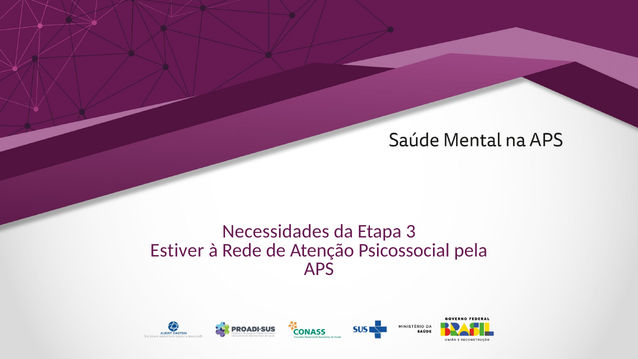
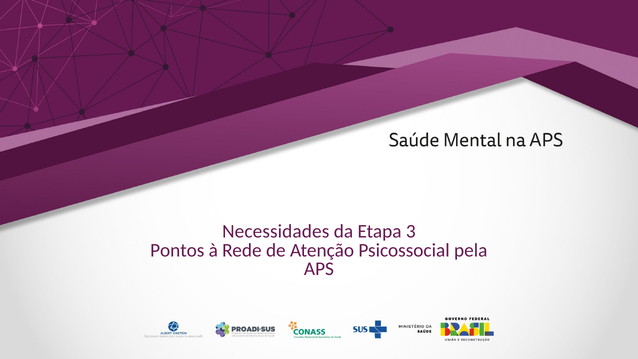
Estiver: Estiver -> Pontos
